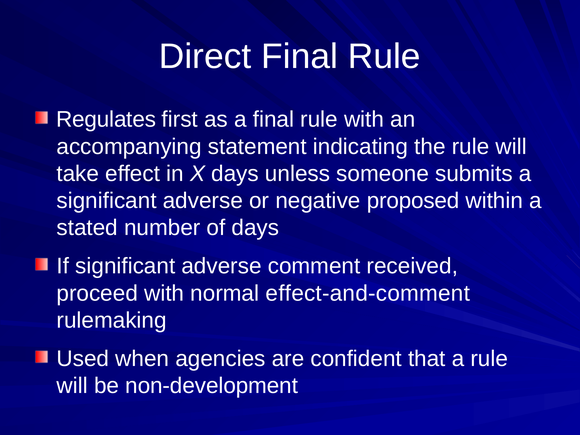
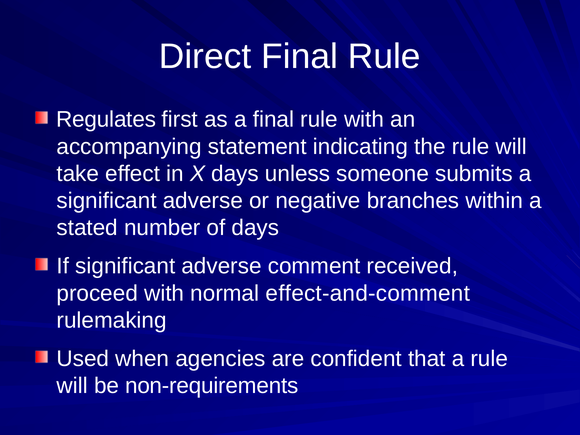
proposed: proposed -> branches
non-development: non-development -> non-requirements
